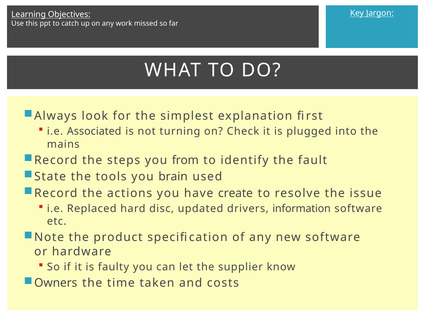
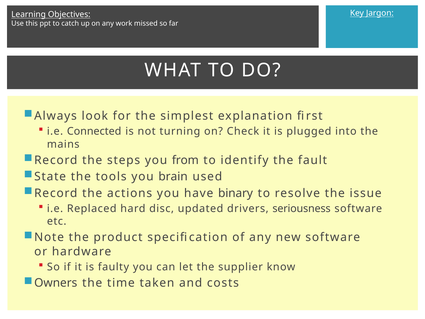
Associated: Associated -> Connected
create: create -> binary
information: information -> seriousness
